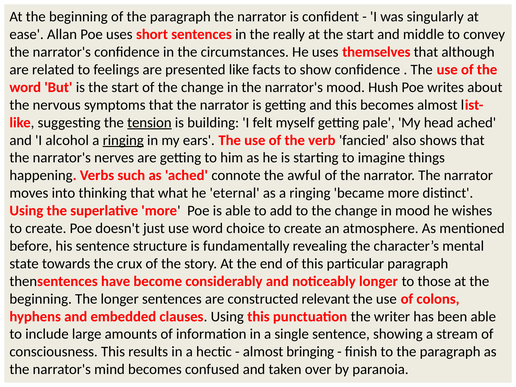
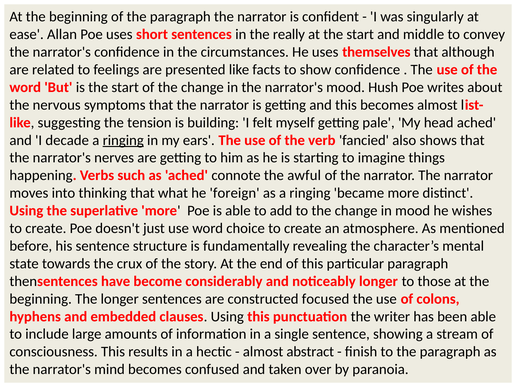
tension underline: present -> none
alcohol: alcohol -> decade
eternal: eternal -> foreign
relevant: relevant -> focused
bringing: bringing -> abstract
